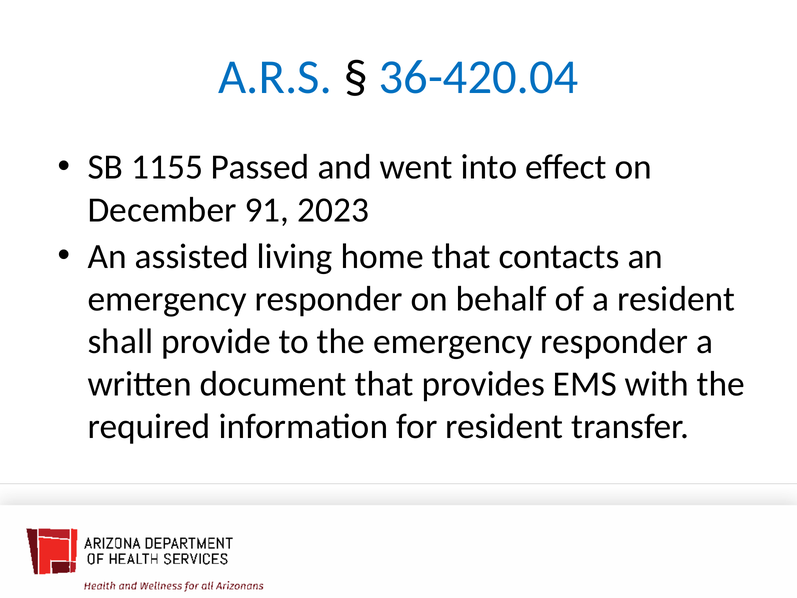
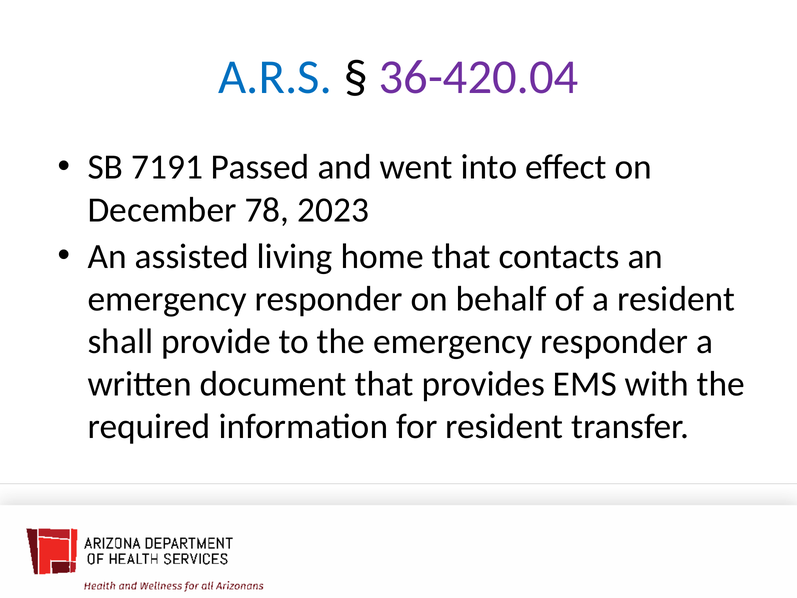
36-420.04 colour: blue -> purple
1155: 1155 -> 7191
91: 91 -> 78
